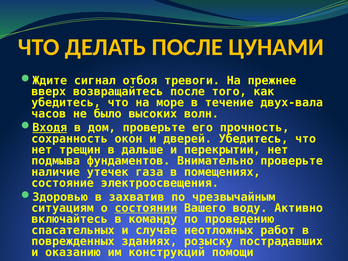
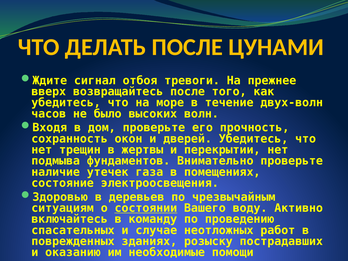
двух-вала: двух-вала -> двух-волн
Входя underline: present -> none
дальше: дальше -> жертвы
захватив: захватив -> деревьев
конструкций: конструкций -> необходимые
